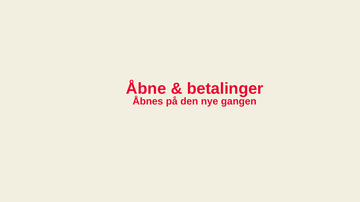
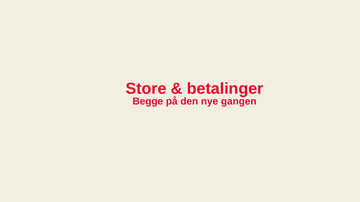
Åbne: Åbne -> Store
Åbnes: Åbnes -> Begge
